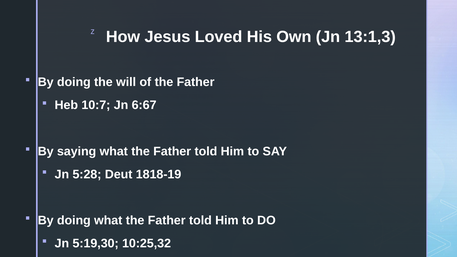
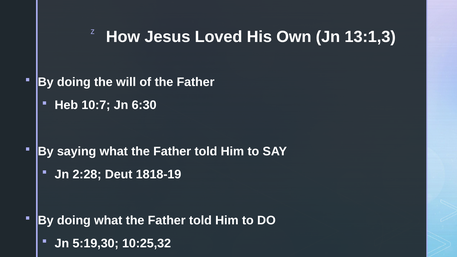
6:67: 6:67 -> 6:30
5:28: 5:28 -> 2:28
